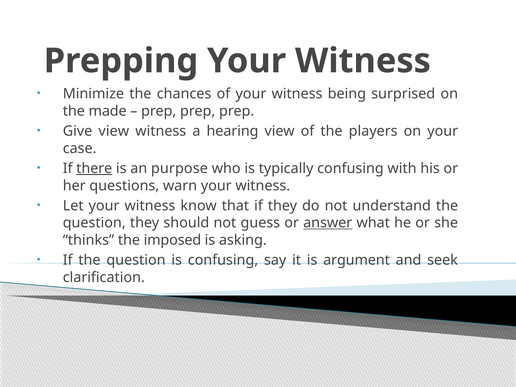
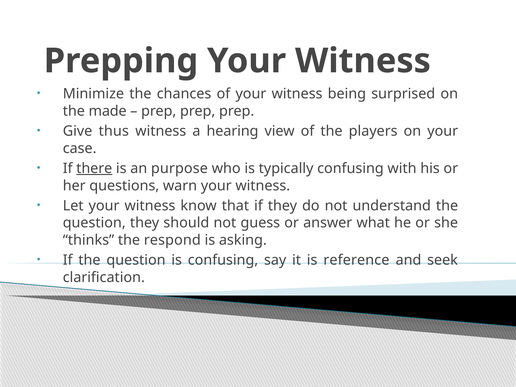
Give view: view -> thus
answer underline: present -> none
imposed: imposed -> respond
argument: argument -> reference
